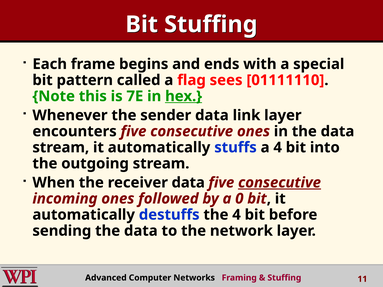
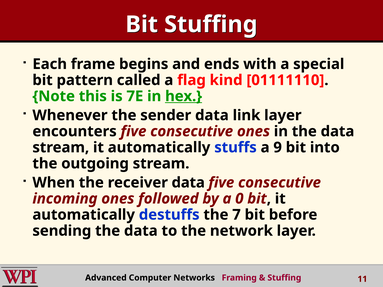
sees: sees -> kind
a 4: 4 -> 9
consecutive at (280, 183) underline: present -> none
the 4: 4 -> 7
